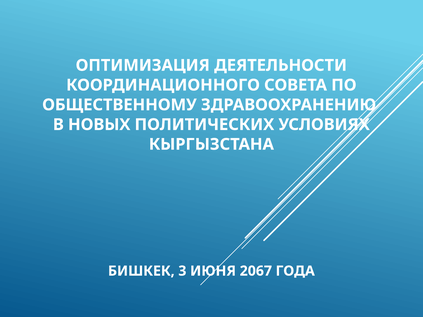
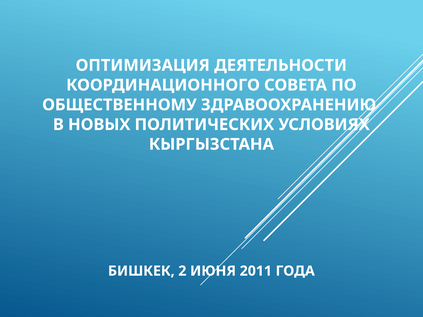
3: 3 -> 2
2067: 2067 -> 2011
